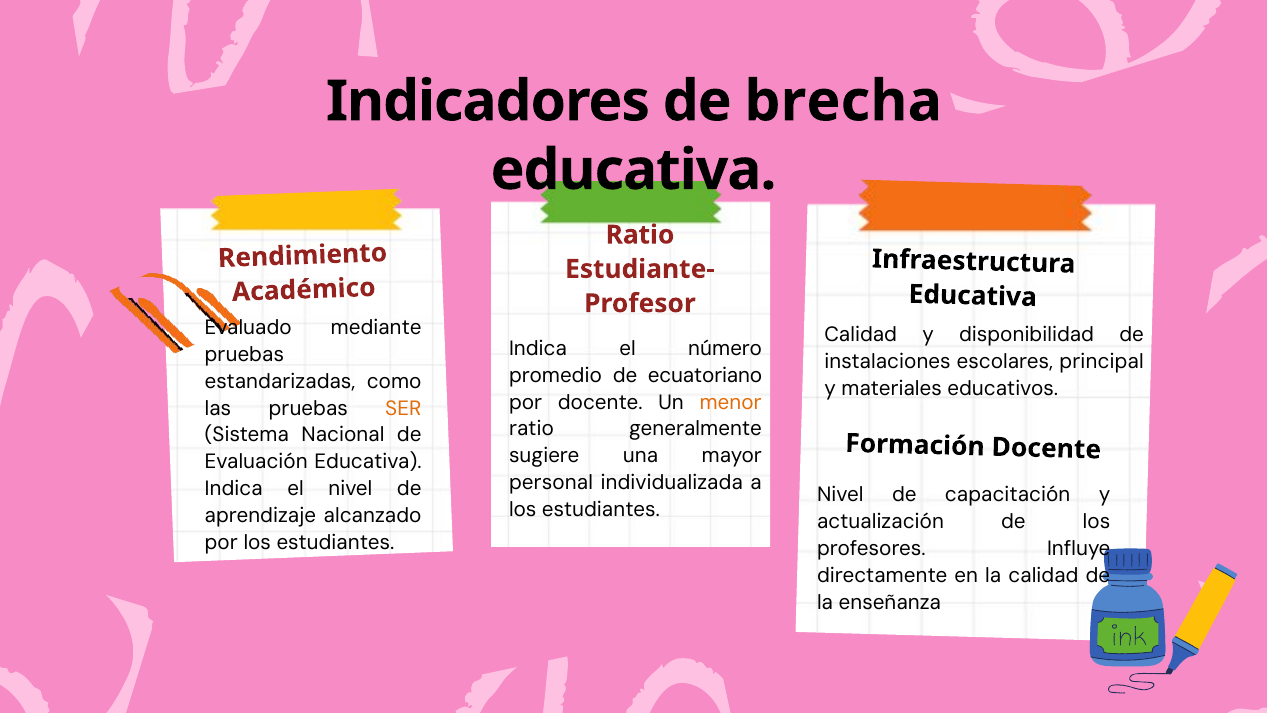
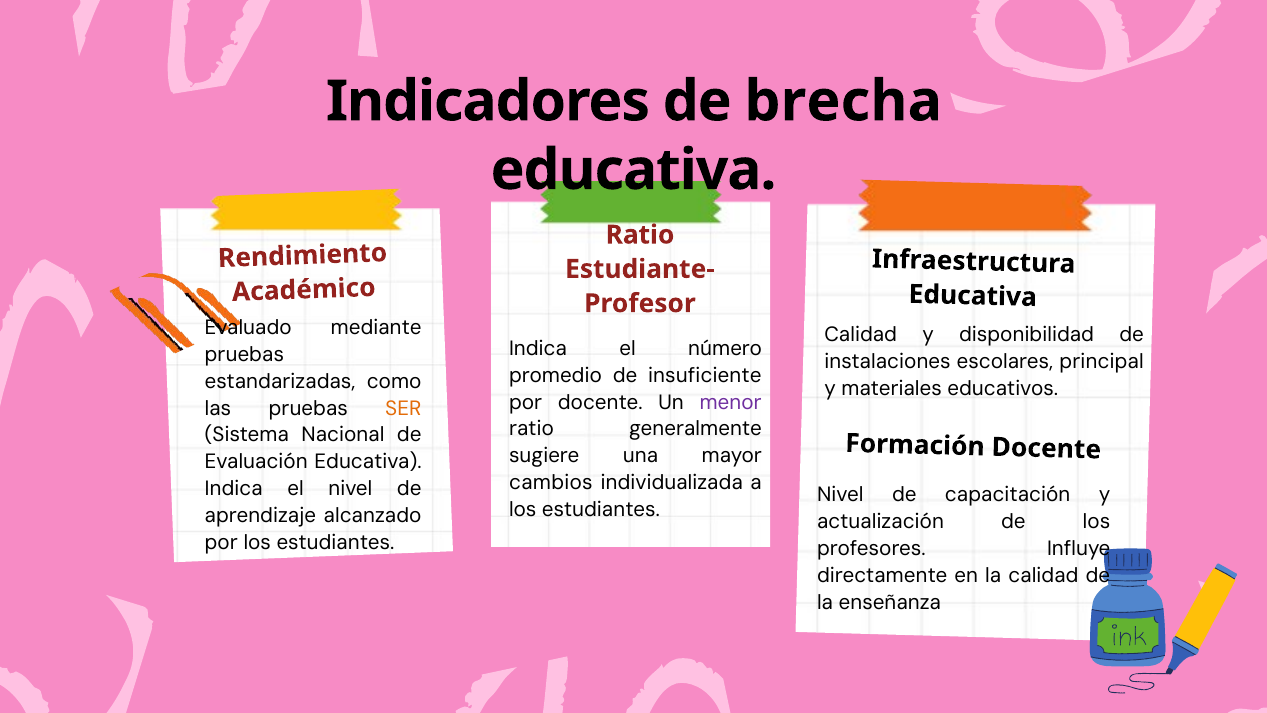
ecuatoriano: ecuatoriano -> insuficiente
menor colour: orange -> purple
personal: personal -> cambios
